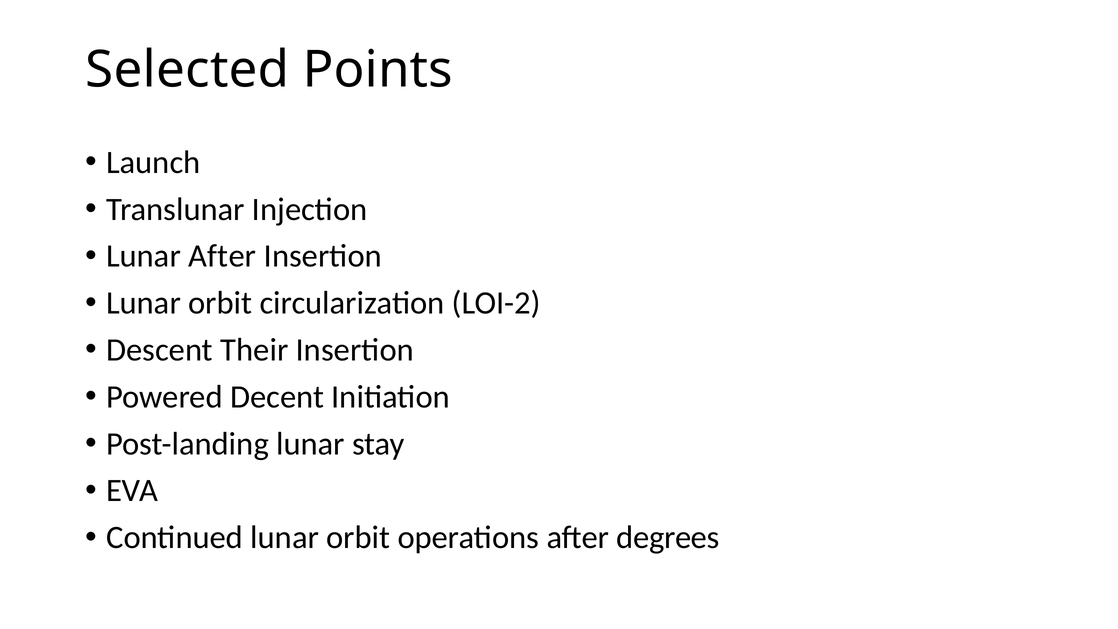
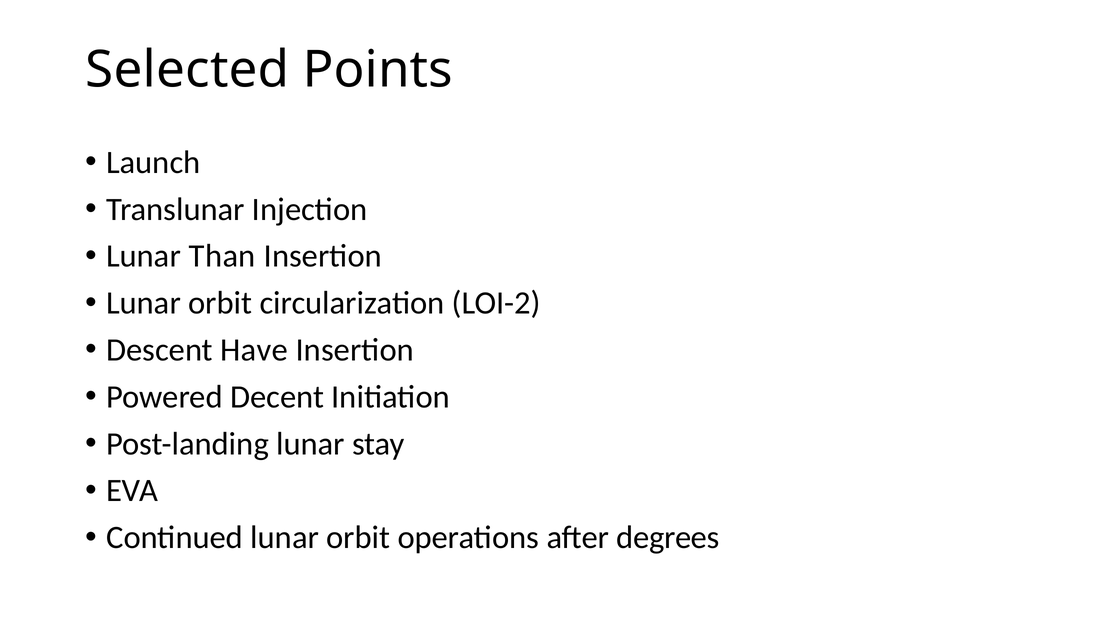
Lunar After: After -> Than
Their: Their -> Have
